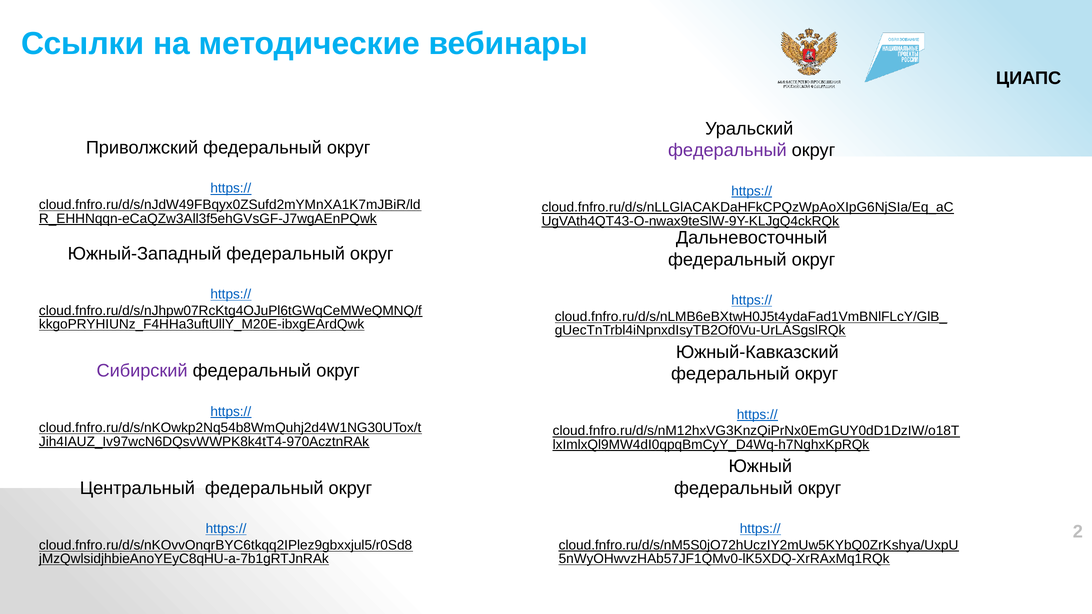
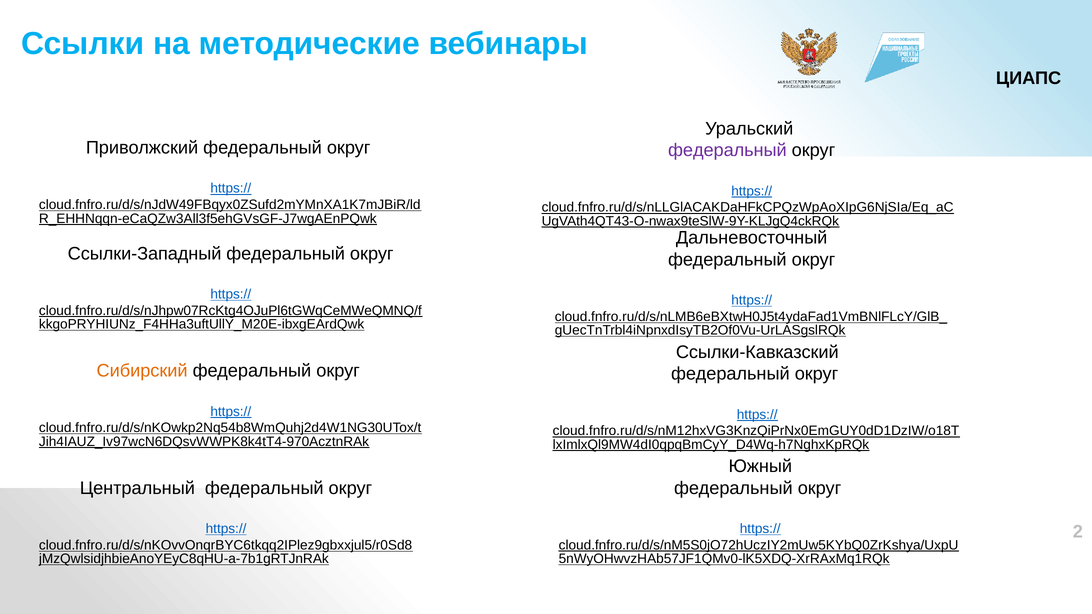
Южный-Западный: Южный-Западный -> Ссылки-Западный
Южный-Кавказский: Южный-Кавказский -> Ссылки-Кавказский
Сибирский colour: purple -> orange
